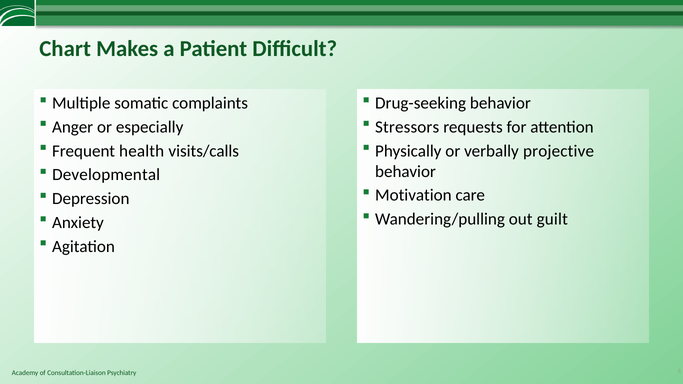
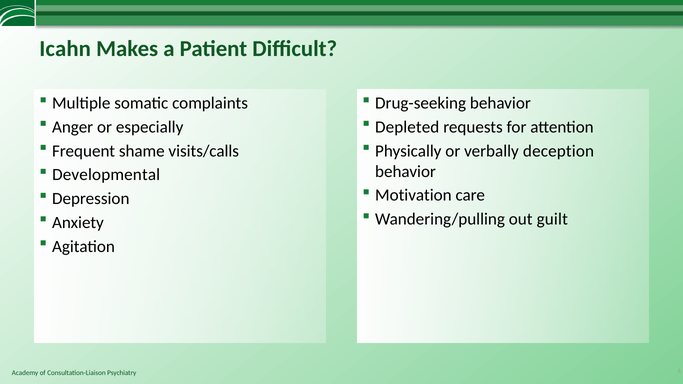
Chart: Chart -> Icahn
Stressors: Stressors -> Depleted
projective: projective -> deception
health: health -> shame
